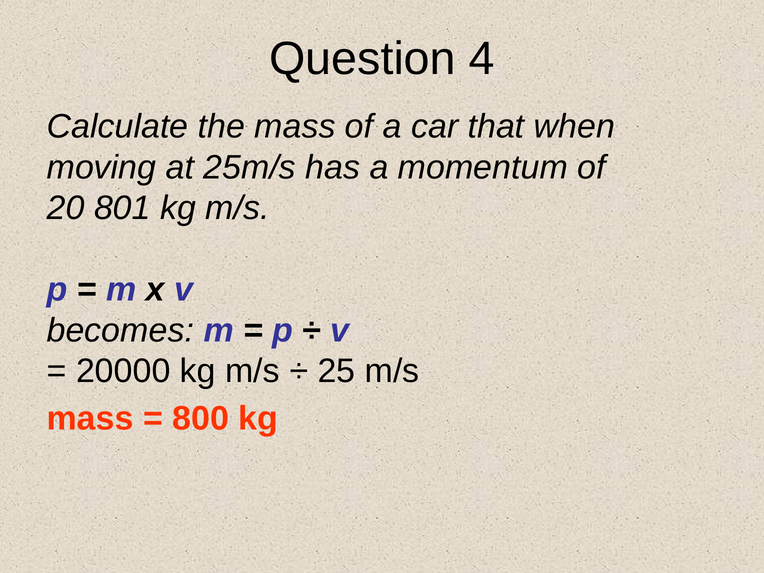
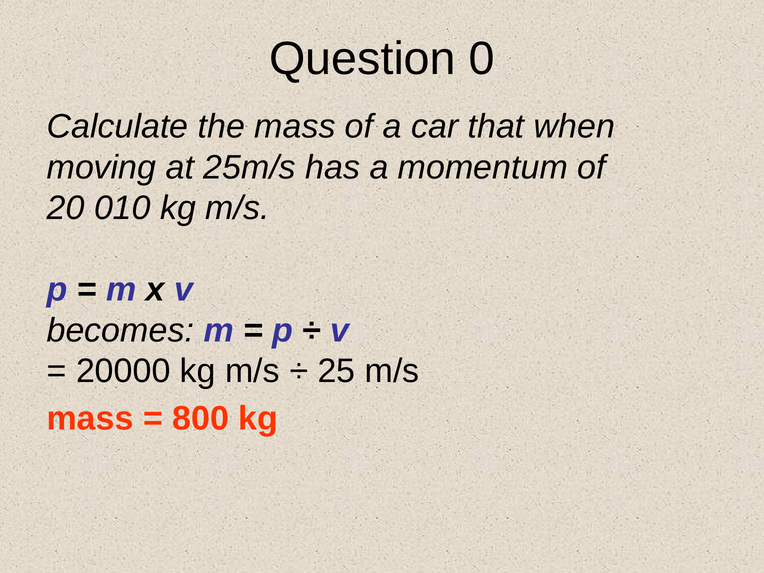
4: 4 -> 0
801: 801 -> 010
